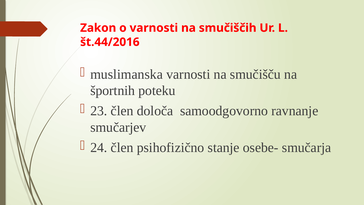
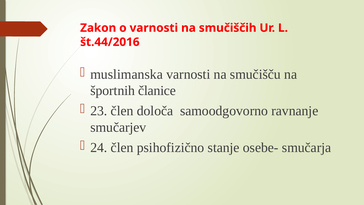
poteku: poteku -> članice
